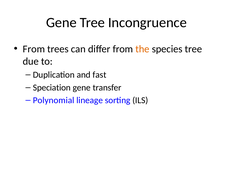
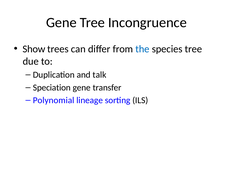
From at (34, 49): From -> Show
the colour: orange -> blue
fast: fast -> talk
